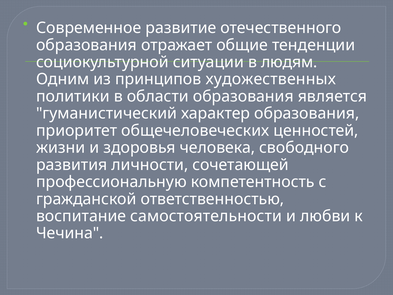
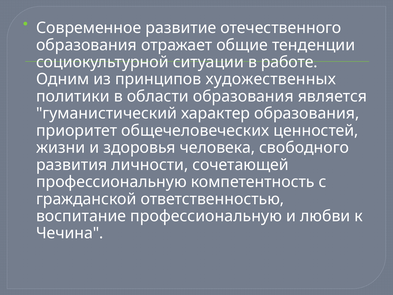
людям: людям -> работе
воспитание самостоятельности: самостоятельности -> профессиональную
